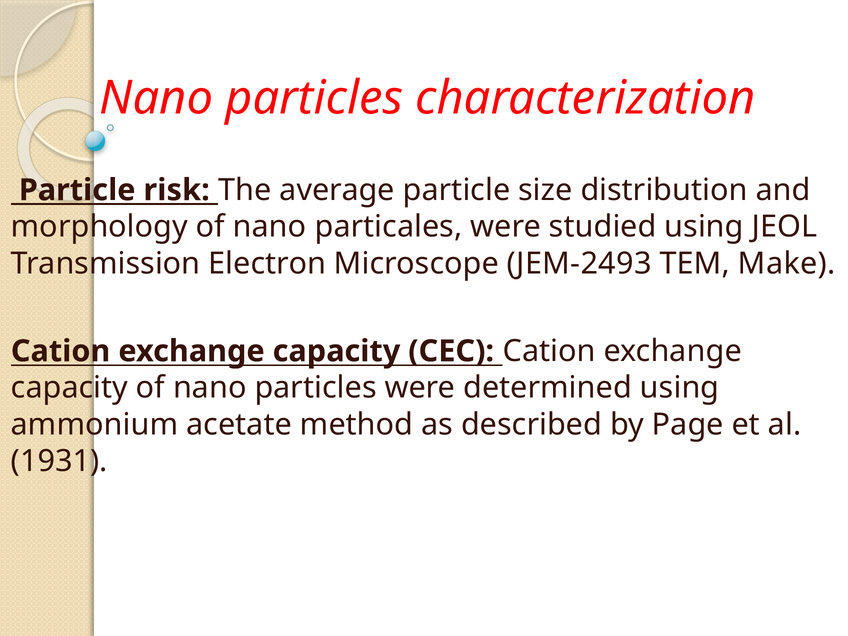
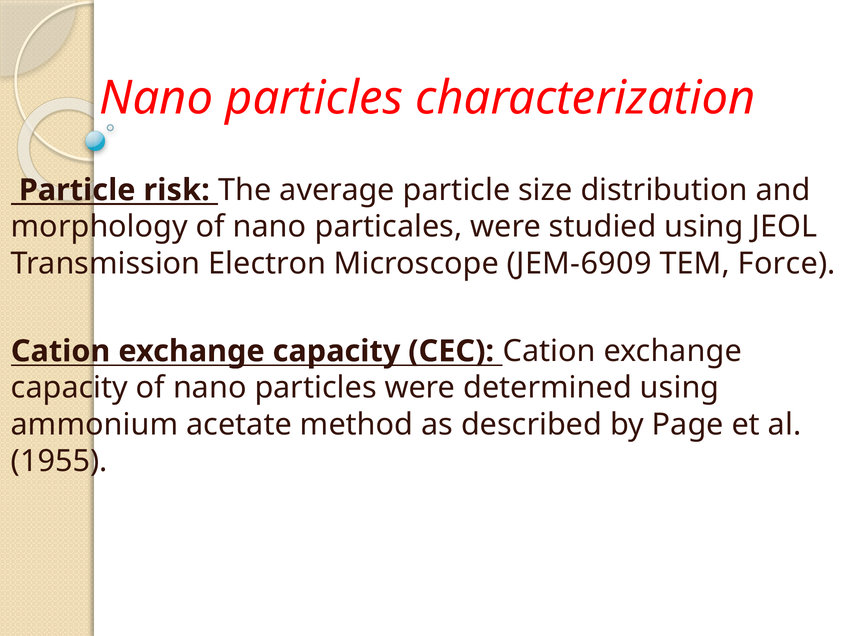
JEM-2493: JEM-2493 -> JEM-6909
Make: Make -> Force
1931: 1931 -> 1955
